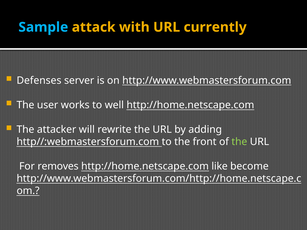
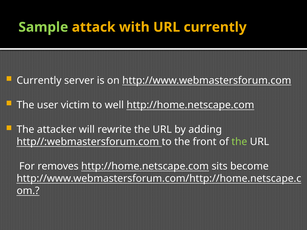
Sample colour: light blue -> light green
Defenses at (39, 81): Defenses -> Currently
works: works -> victim
like: like -> sits
